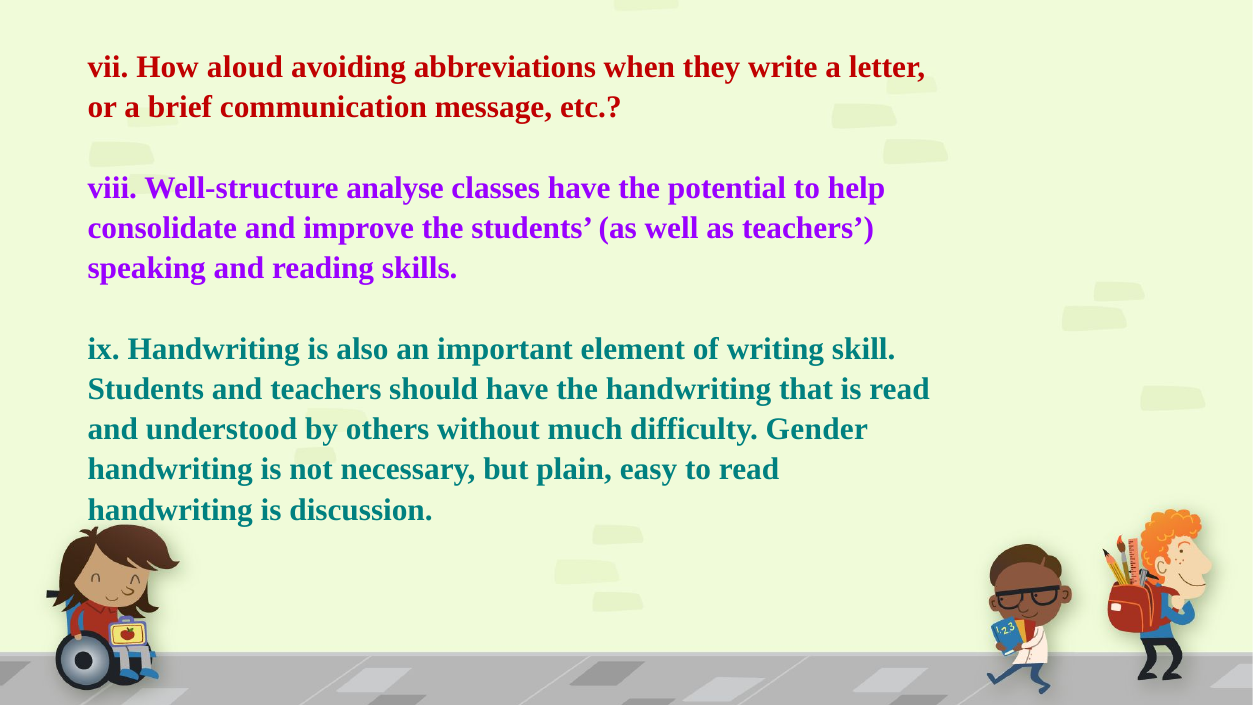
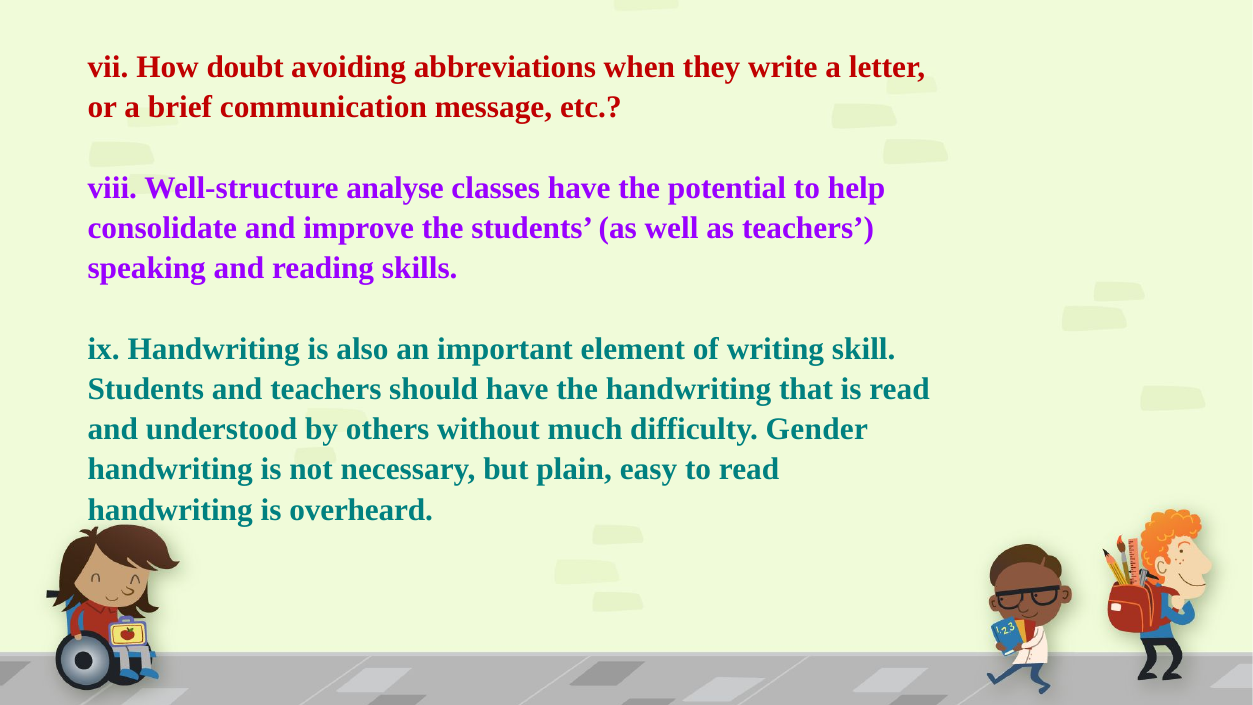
aloud: aloud -> doubt
discussion: discussion -> overheard
